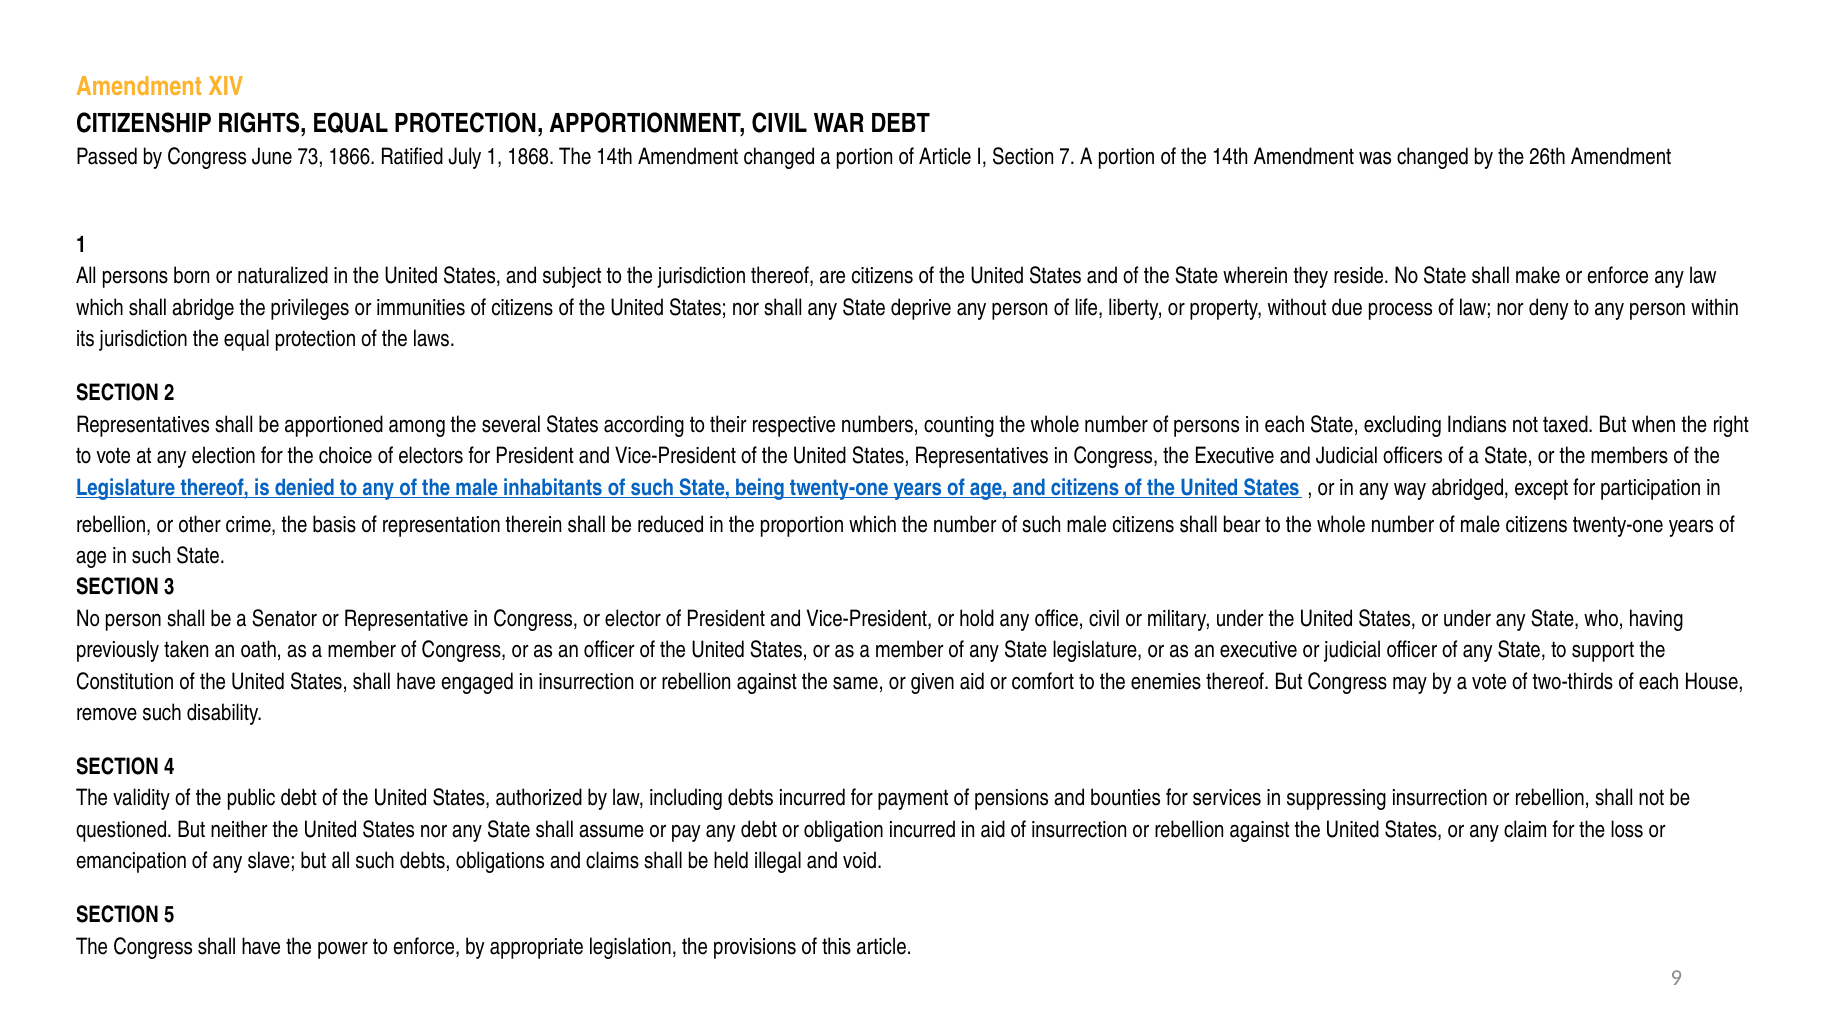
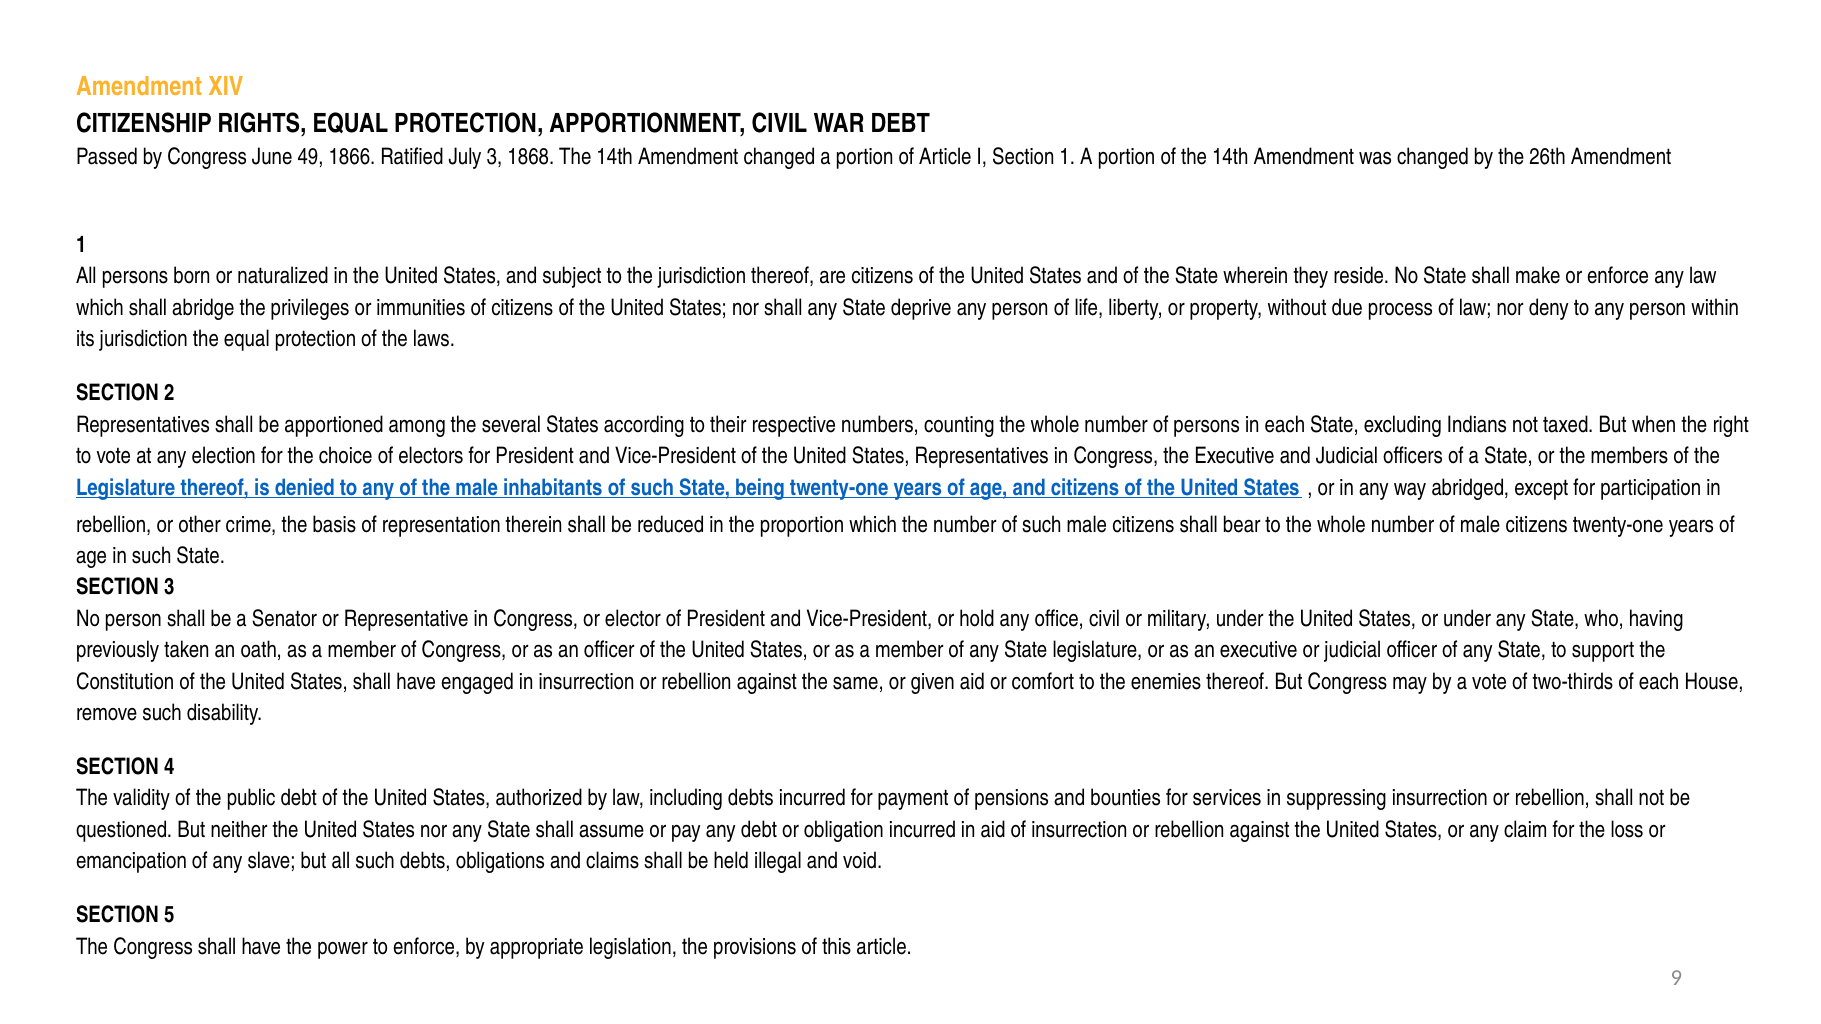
73: 73 -> 49
July 1: 1 -> 3
Section 7: 7 -> 1
